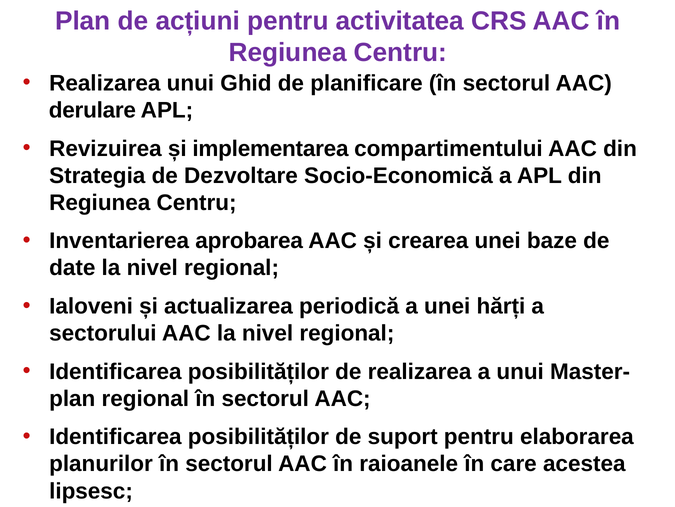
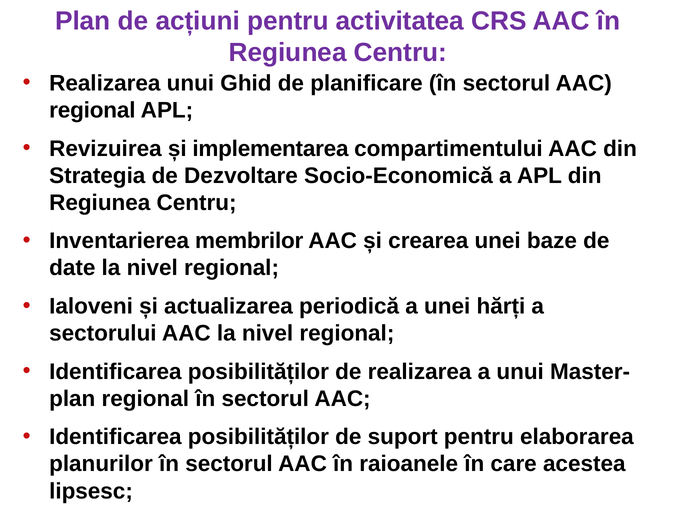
derulare at (92, 110): derulare -> regional
aprobarea: aprobarea -> membrilor
